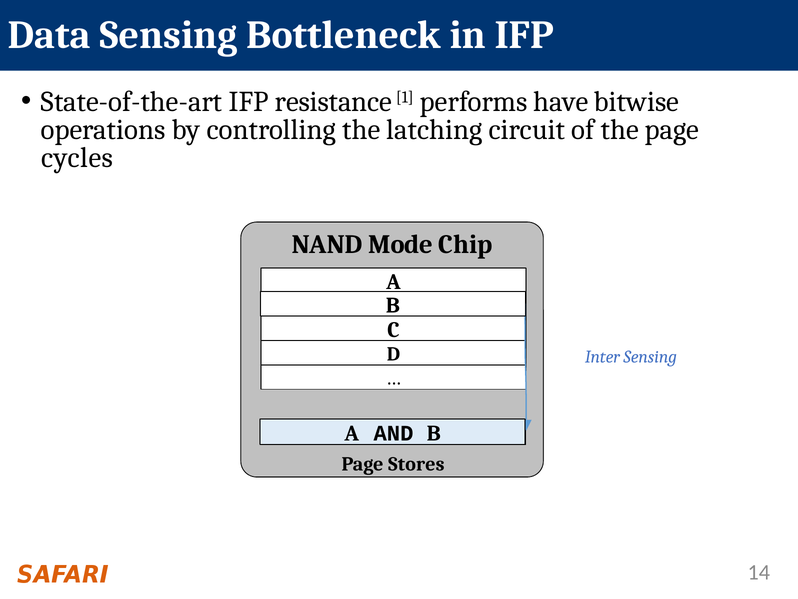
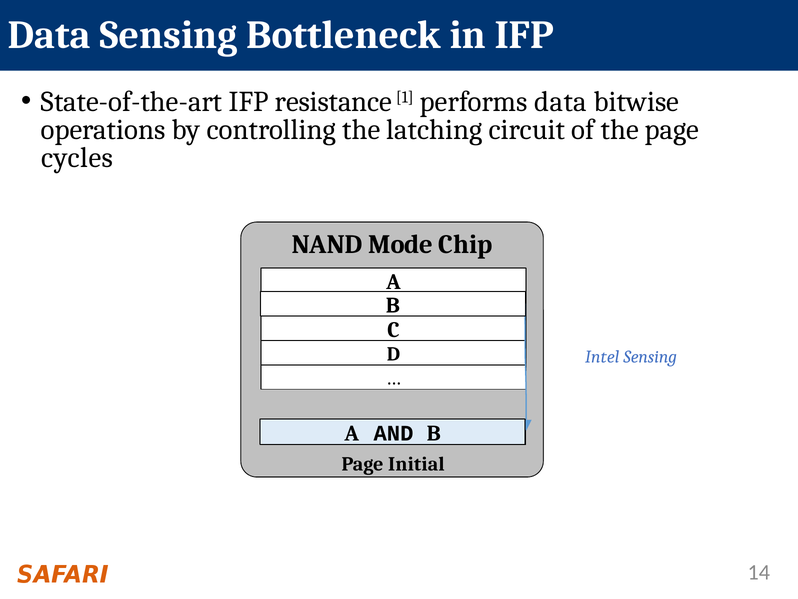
performs have: have -> data
Inter: Inter -> Intel
Stores: Stores -> Initial
